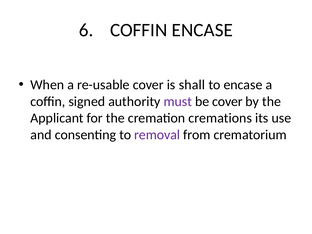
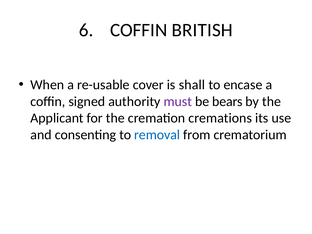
COFFIN ENCASE: ENCASE -> BRITISH
be cover: cover -> bears
removal colour: purple -> blue
